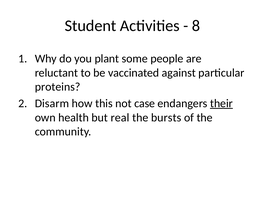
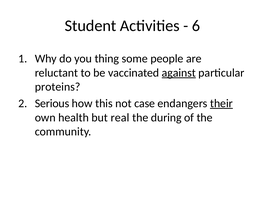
8: 8 -> 6
plant: plant -> thing
against underline: none -> present
Disarm: Disarm -> Serious
bursts: bursts -> during
